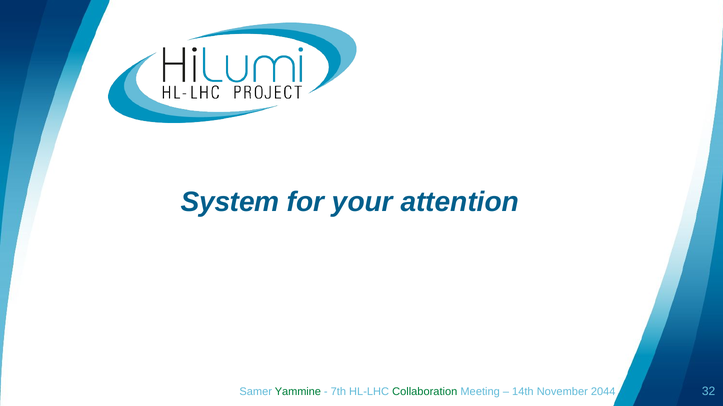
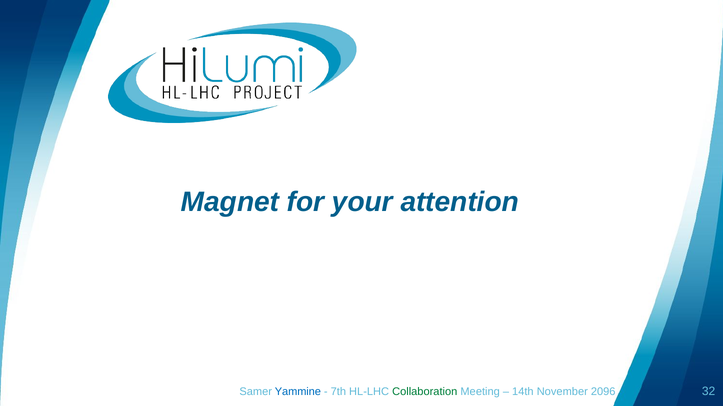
System: System -> Magnet
Yammine colour: green -> blue
2044: 2044 -> 2096
